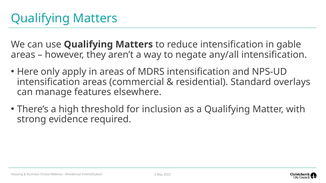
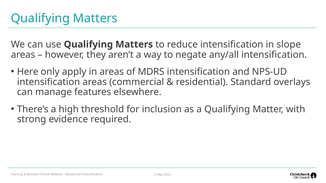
gable: gable -> slope
